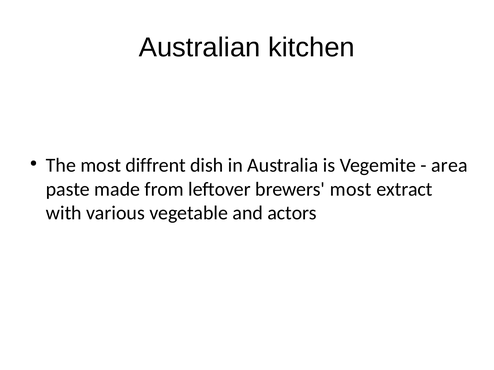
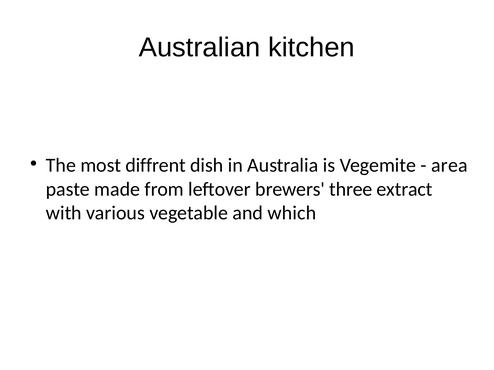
brewers most: most -> three
actors: actors -> which
